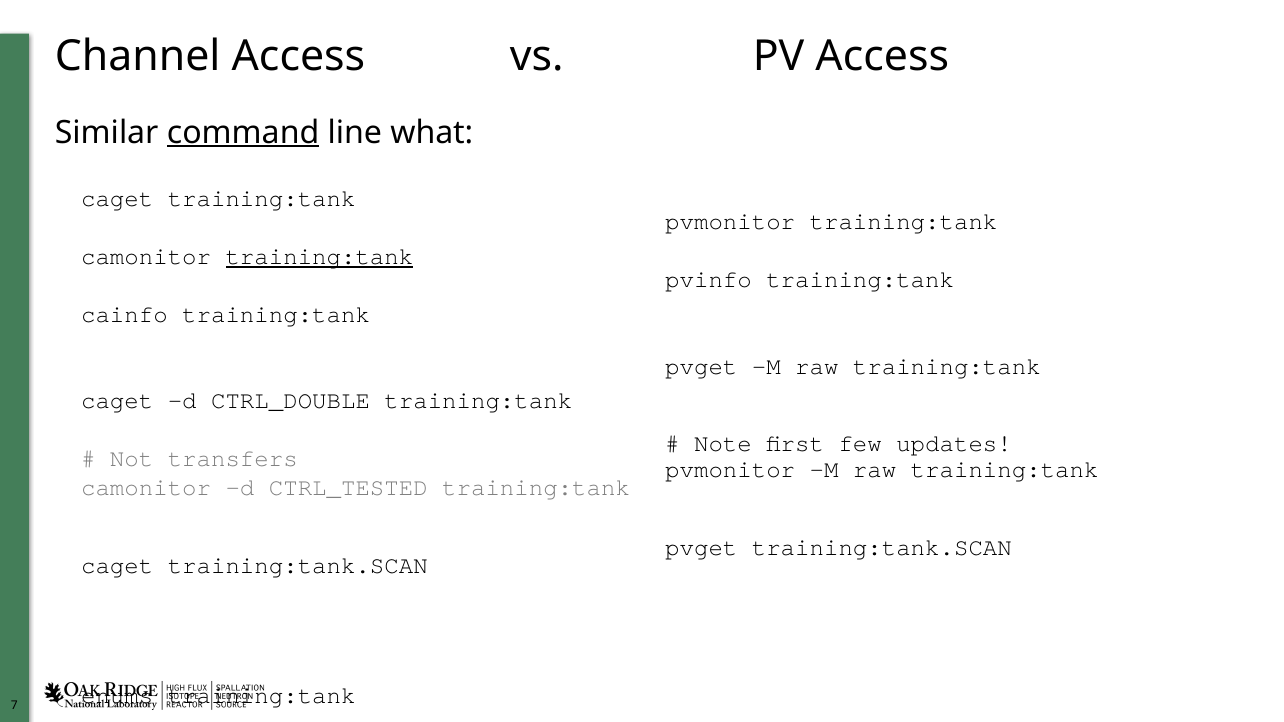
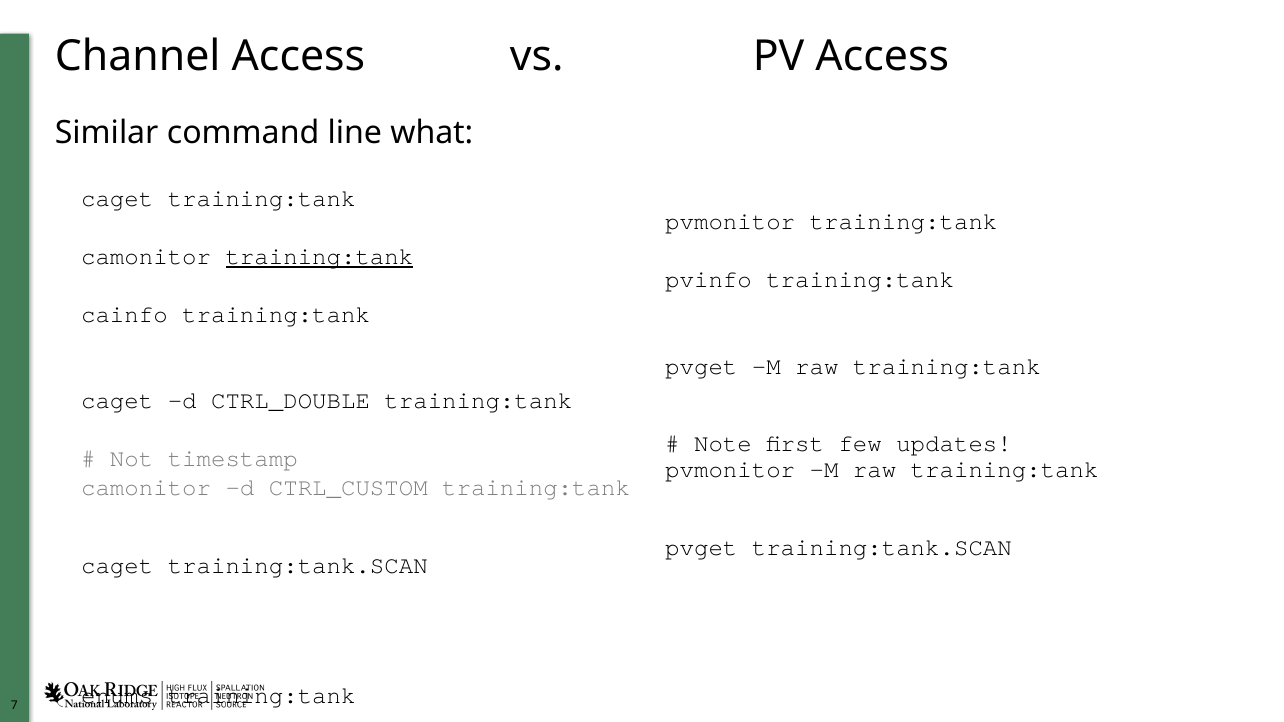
command underline: present -> none
transfers: transfers -> timestamp
CTRL_TESTED: CTRL_TESTED -> CTRL_CUSTOM
